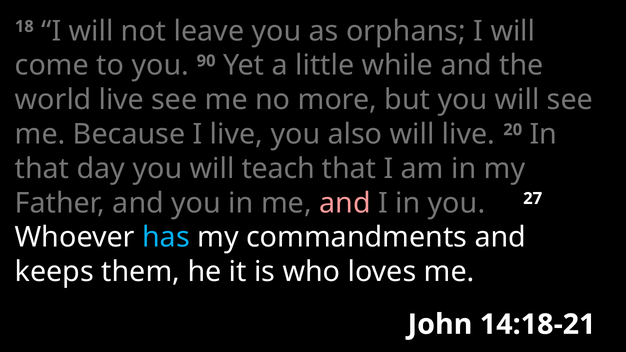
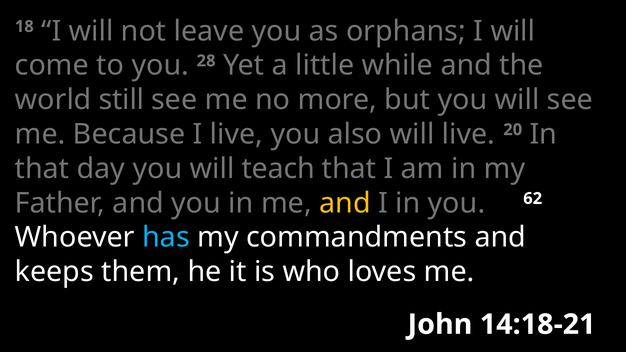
90: 90 -> 28
world live: live -> still
and at (345, 203) colour: pink -> yellow
27: 27 -> 62
